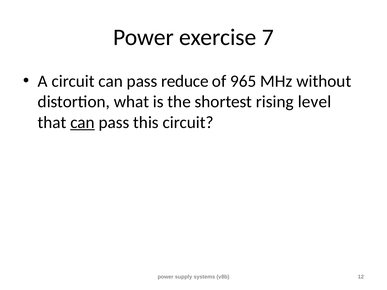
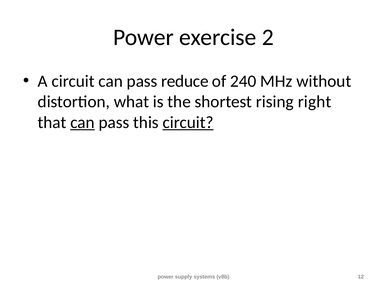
7: 7 -> 2
965: 965 -> 240
level: level -> right
circuit at (188, 122) underline: none -> present
